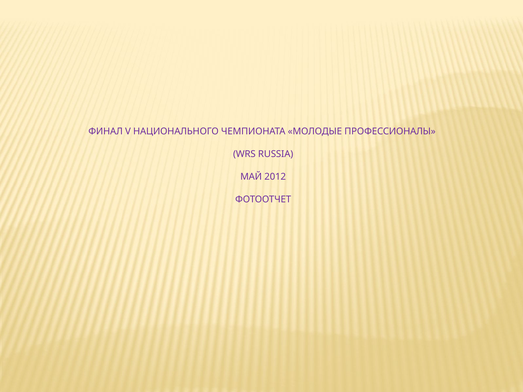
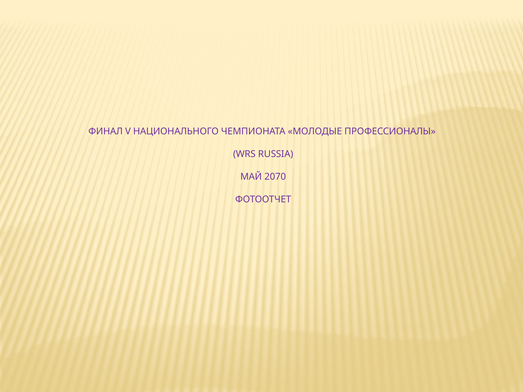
2012: 2012 -> 2070
